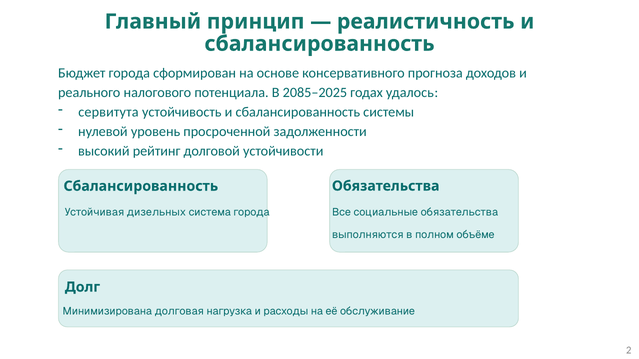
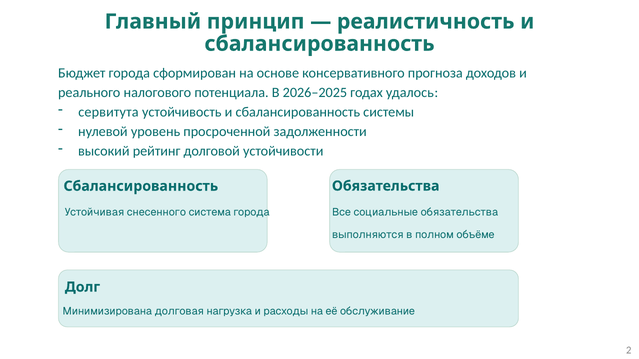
2085–2025: 2085–2025 -> 2026–2025
дизельных: дизельных -> снесенного
